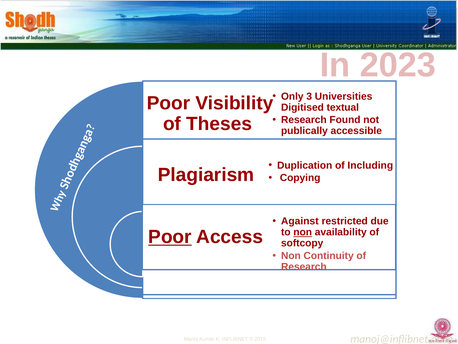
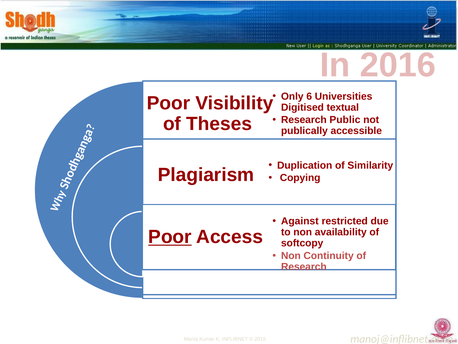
2023: 2023 -> 2016
3: 3 -> 6
Found: Found -> Public
Including: Including -> Similarity
non at (303, 232) underline: present -> none
